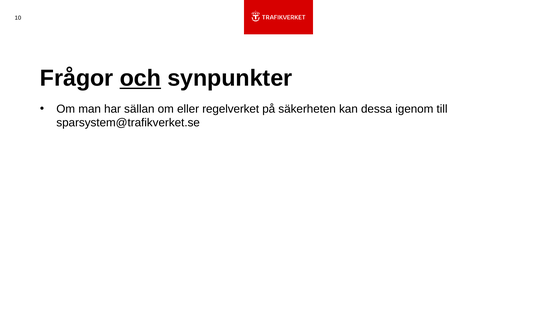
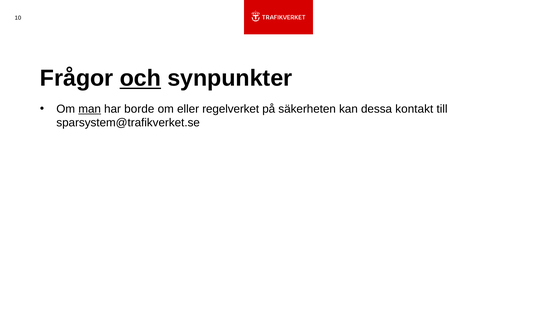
man underline: none -> present
sällan: sällan -> borde
igenom: igenom -> kontakt
